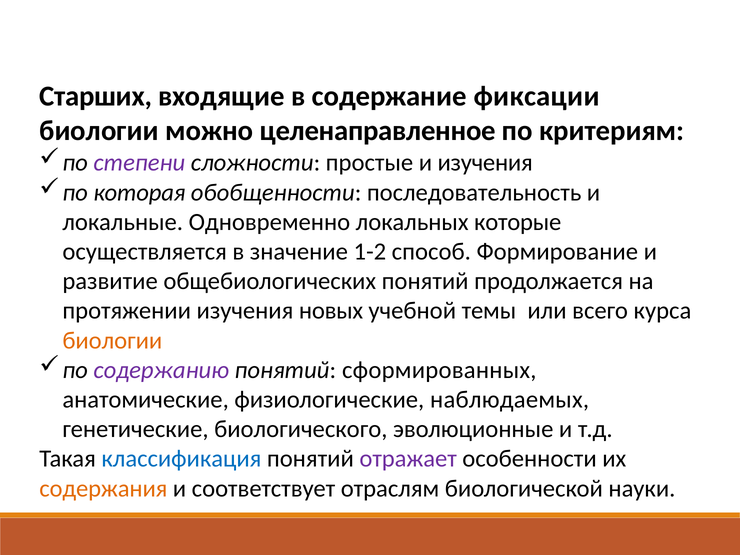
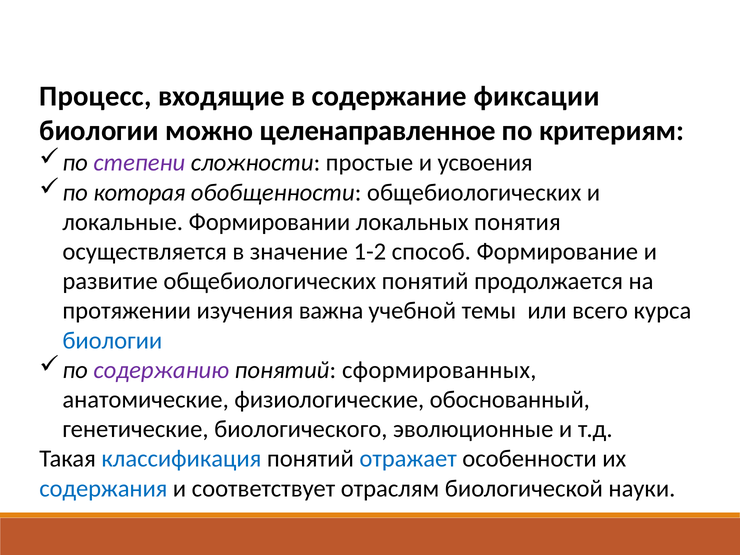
Старших: Старших -> Процесс
и изучения: изучения -> усвоения
обобщенности последовательность: последовательность -> общебиологических
Одновременно: Одновременно -> Формировании
которые: которые -> понятия
новых: новых -> важна
биологии at (112, 340) colour: orange -> blue
наблюдаемых: наблюдаемых -> обоснованный
отражает colour: purple -> blue
содержания colour: orange -> blue
